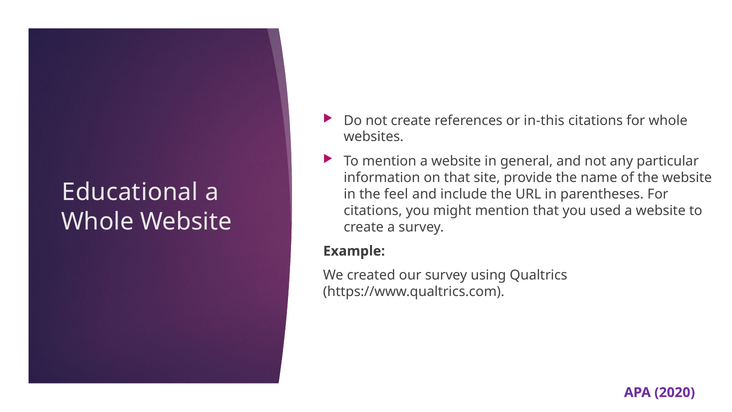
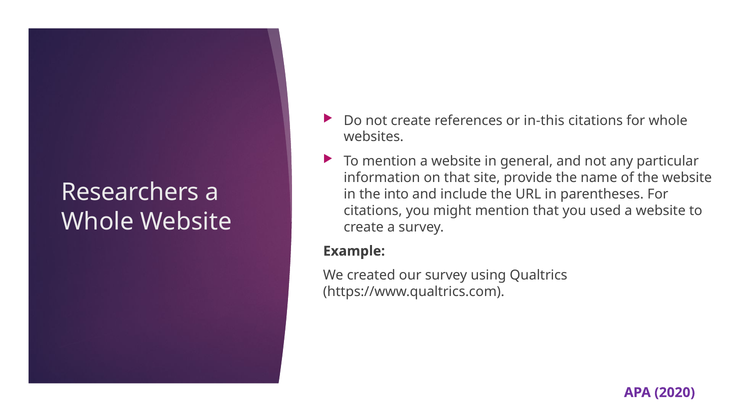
Educational: Educational -> Researchers
feel: feel -> into
